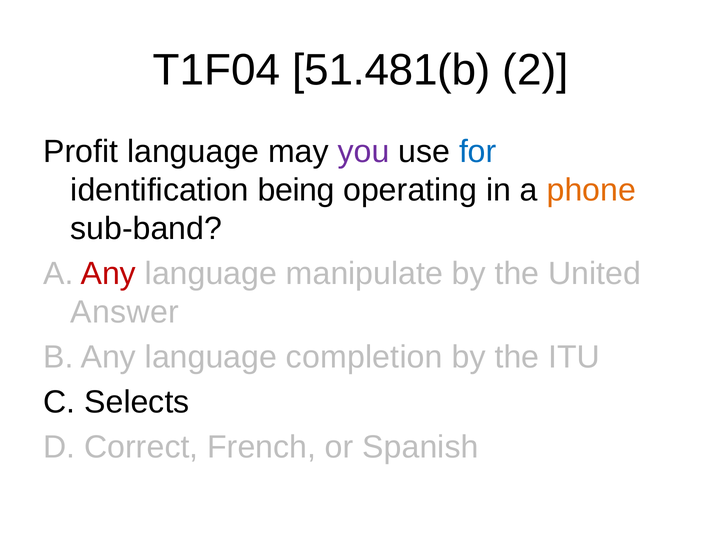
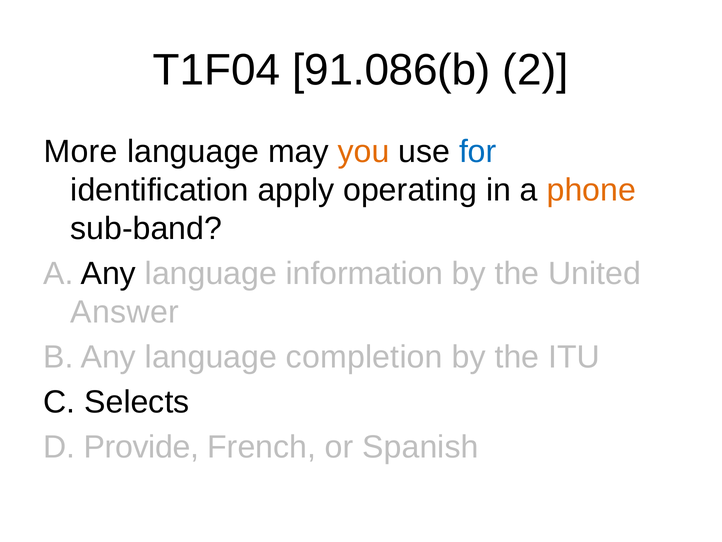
51.481(b: 51.481(b -> 91.086(b
Profit: Profit -> More
you colour: purple -> orange
being: being -> apply
Any at (108, 273) colour: red -> black
manipulate: manipulate -> information
Correct: Correct -> Provide
